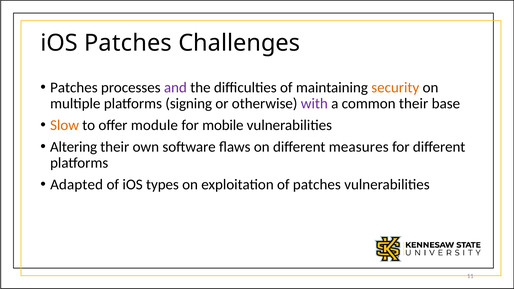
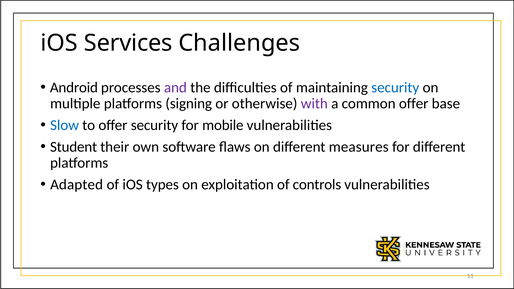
iOS Patches: Patches -> Services
Patches at (74, 88): Patches -> Android
security at (395, 88) colour: orange -> blue
common their: their -> offer
Slow colour: orange -> blue
offer module: module -> security
Altering: Altering -> Student
of patches: patches -> controls
